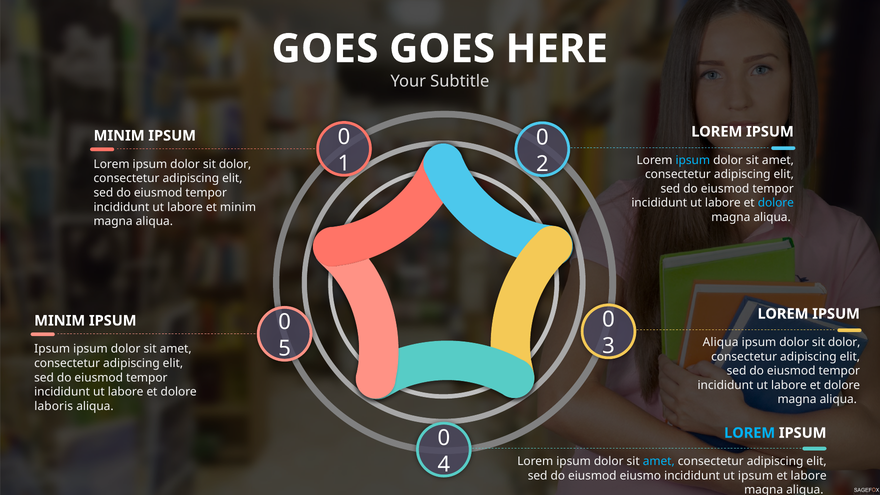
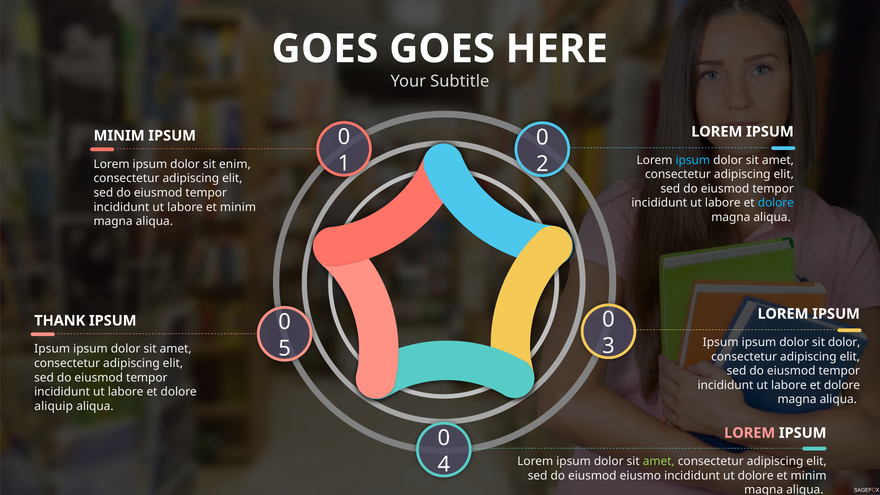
dolor at (235, 164): dolor -> enim
MINIM at (60, 321): MINIM -> THANK
Aliqua at (721, 342): Aliqua -> Ipsum
laboris: laboris -> aliquip
LOREM at (750, 433) colour: light blue -> pink
amet at (659, 461) colour: light blue -> light green
ut ipsum: ipsum -> dolore
labore at (809, 476): labore -> minim
